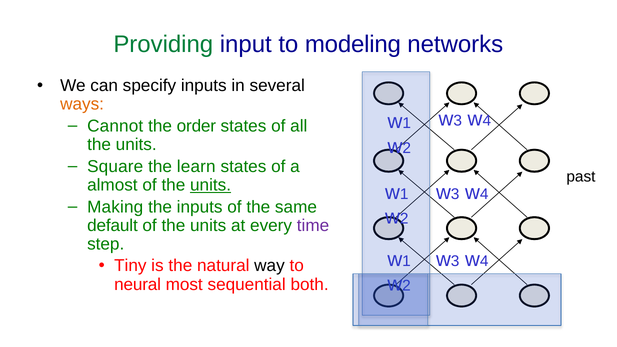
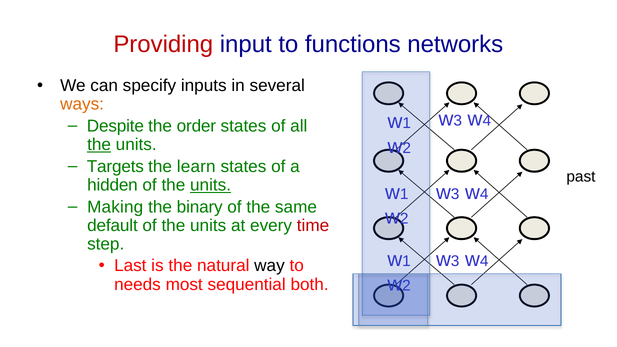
Providing colour: green -> red
modeling: modeling -> functions
Cannot: Cannot -> Despite
the at (99, 145) underline: none -> present
Square: Square -> Targets
almost: almost -> hidden
the inputs: inputs -> binary
time colour: purple -> red
Tiny: Tiny -> Last
neural: neural -> needs
